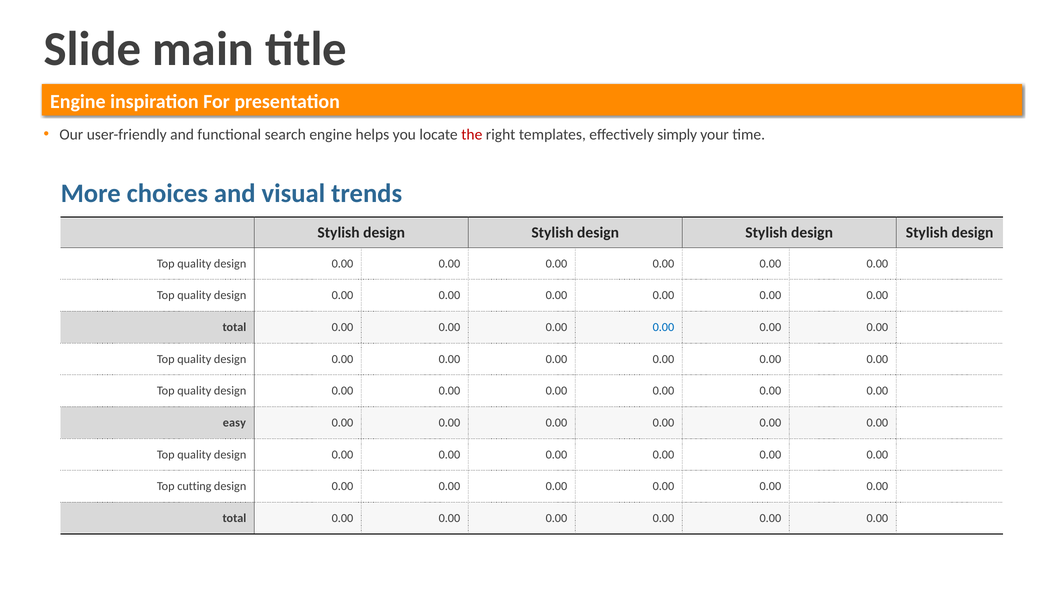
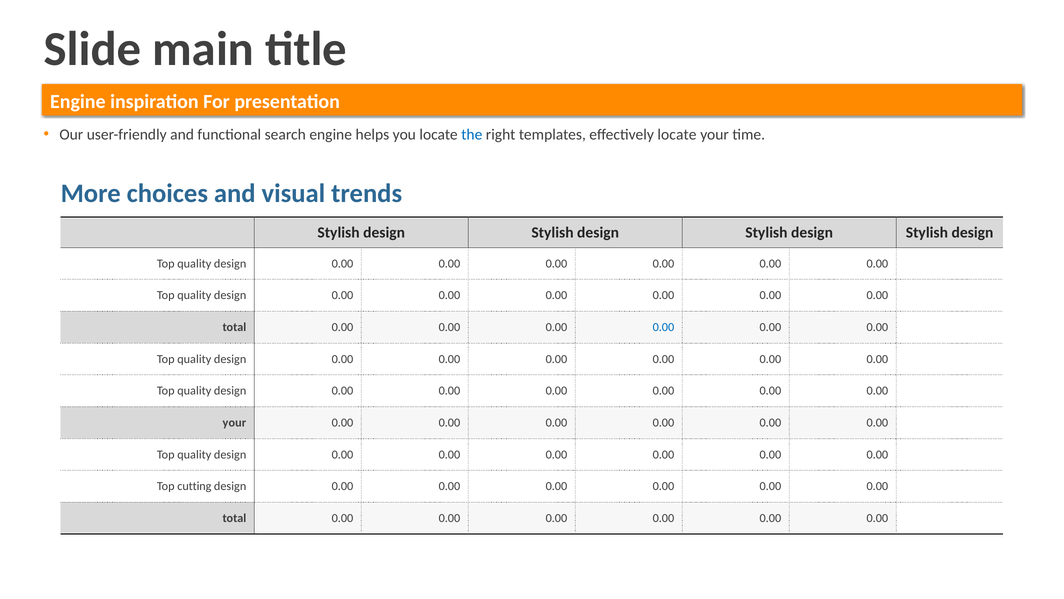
the colour: red -> blue
effectively simply: simply -> locate
easy at (234, 422): easy -> your
